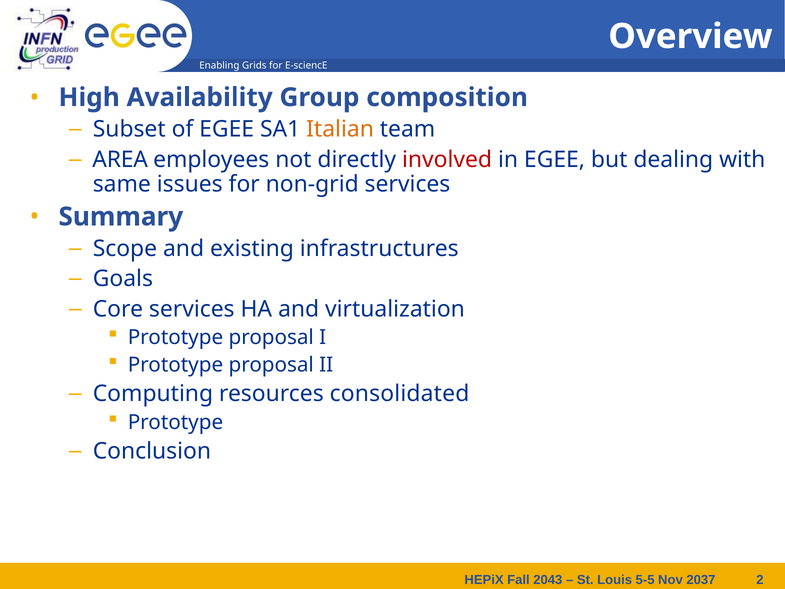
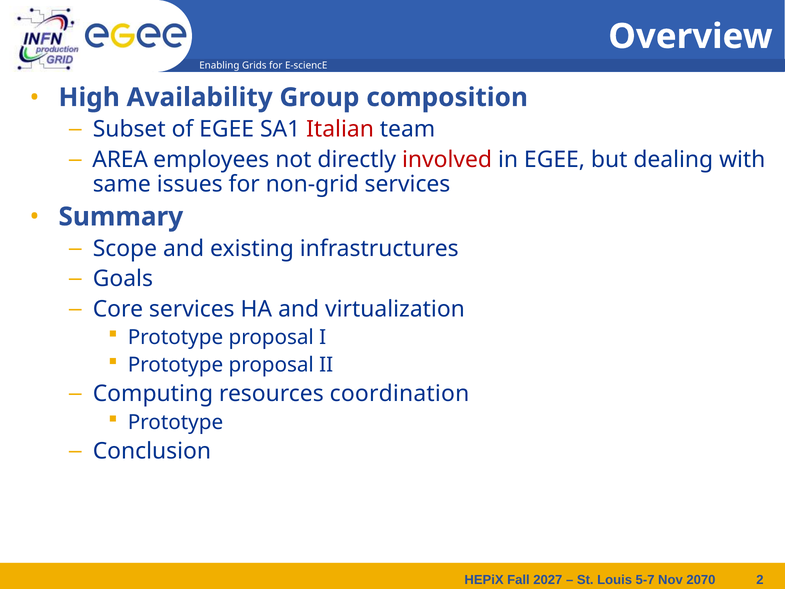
Italian colour: orange -> red
consolidated: consolidated -> coordination
2043: 2043 -> 2027
5-5: 5-5 -> 5-7
2037: 2037 -> 2070
